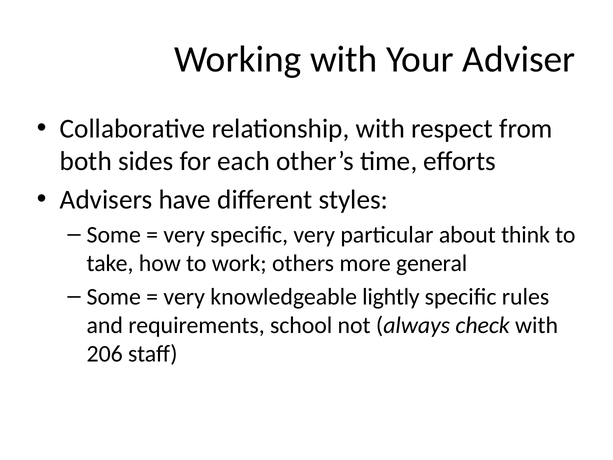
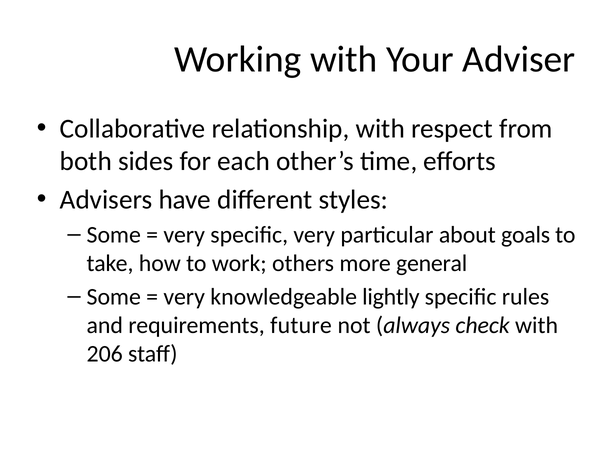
think: think -> goals
school: school -> future
